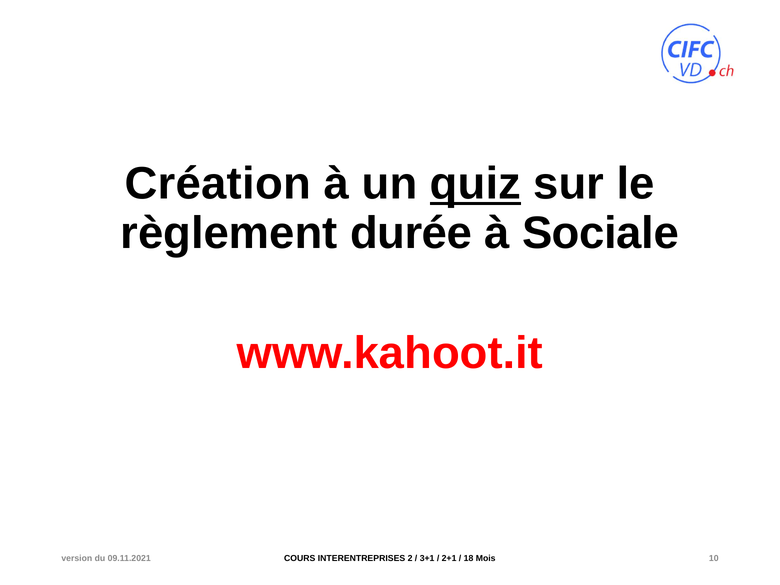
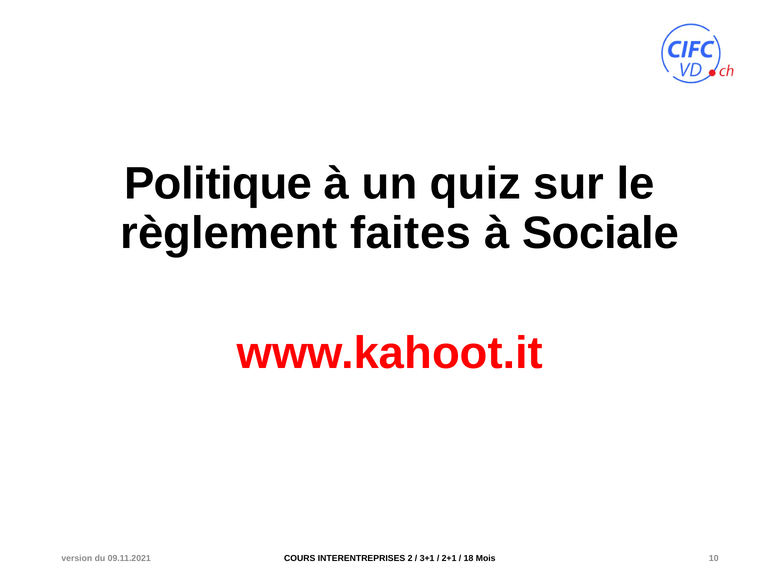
Création: Création -> Politique
quiz underline: present -> none
durée: durée -> faites
